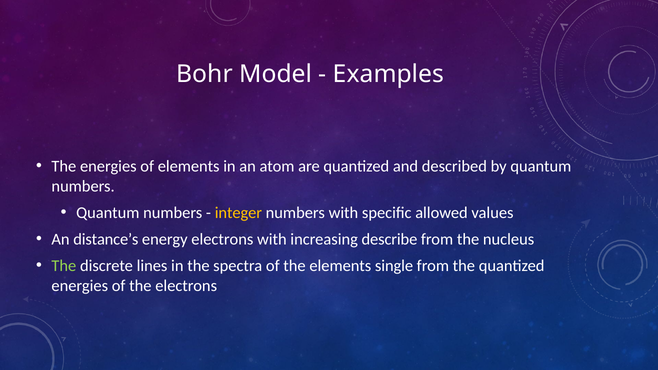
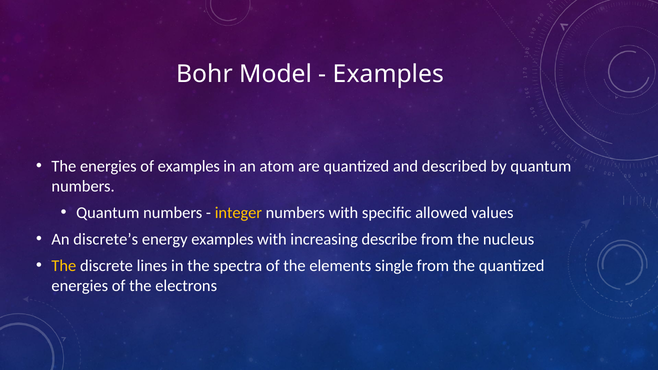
of elements: elements -> examples
distance’s: distance’s -> discrete’s
energy electrons: electrons -> examples
The at (64, 266) colour: light green -> yellow
